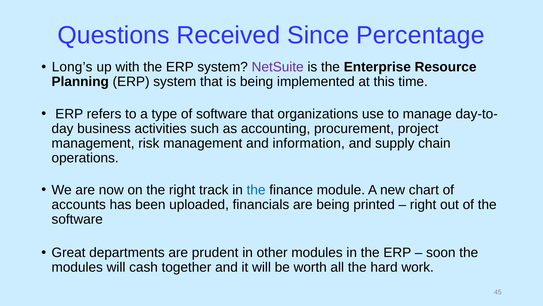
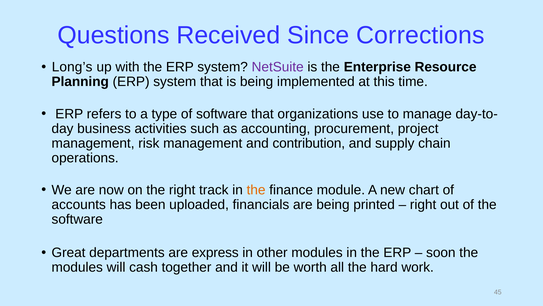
Percentage: Percentage -> Corrections
information: information -> contribution
the at (256, 190) colour: blue -> orange
prudent: prudent -> express
